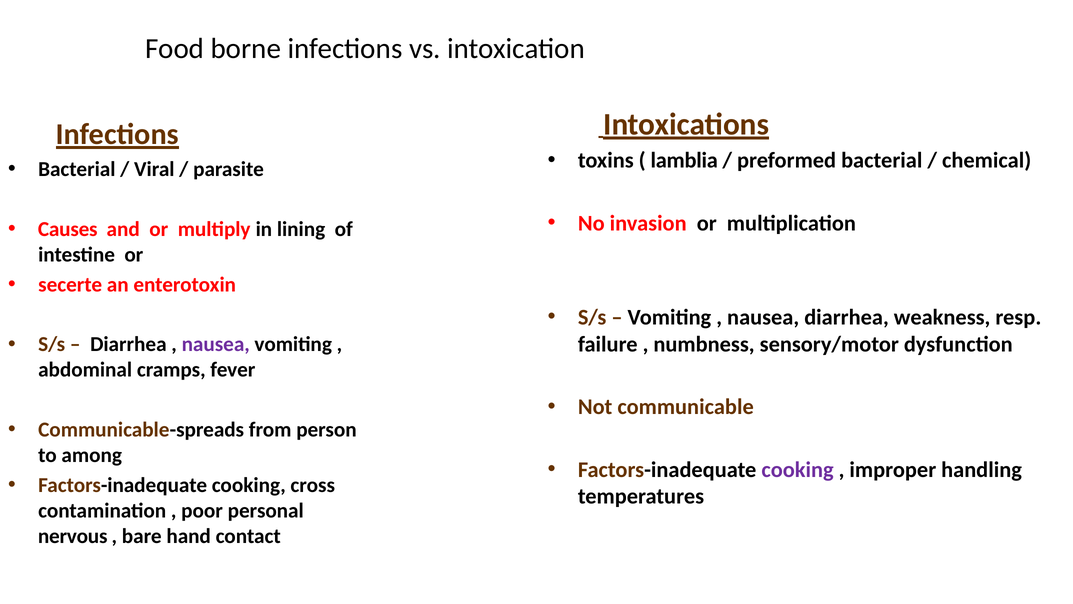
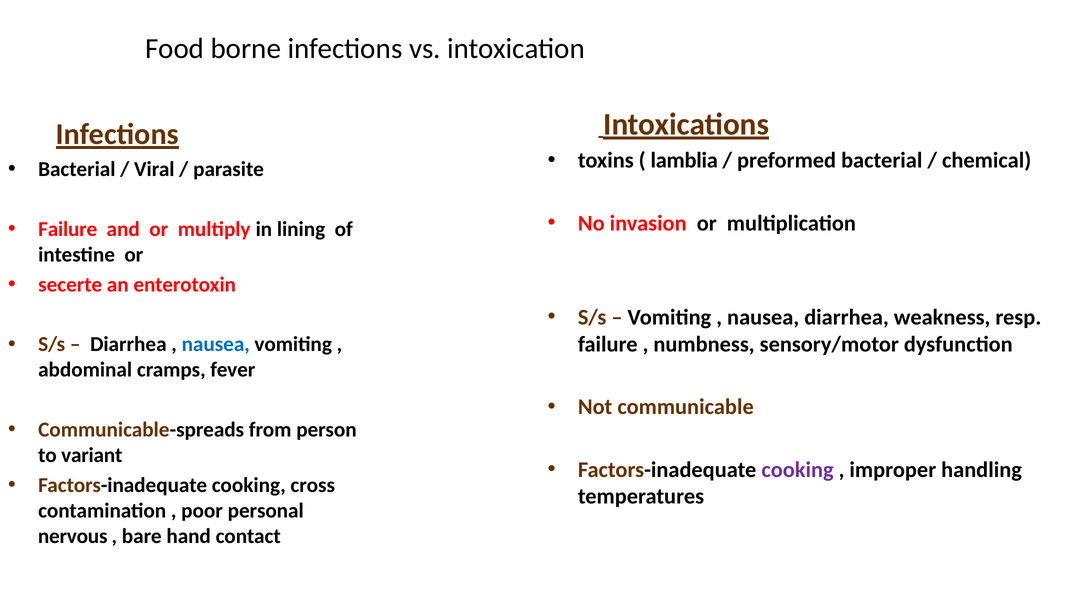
Causes at (68, 229): Causes -> Failure
nausea at (216, 344) colour: purple -> blue
among: among -> variant
